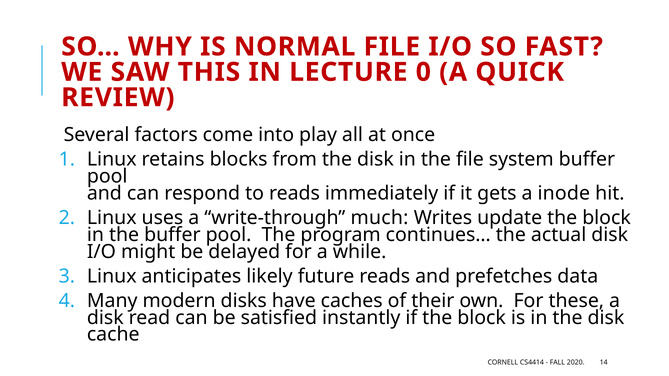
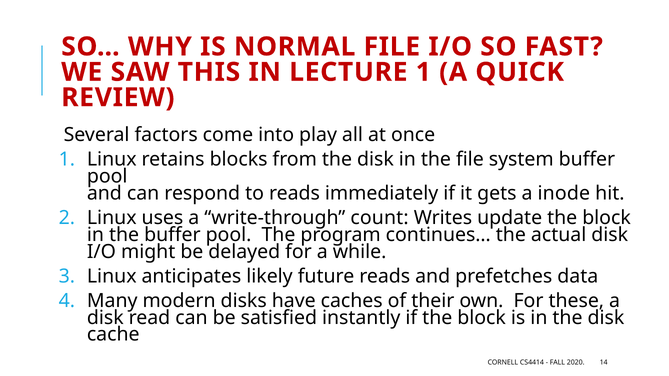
LECTURE 0: 0 -> 1
much: much -> count
